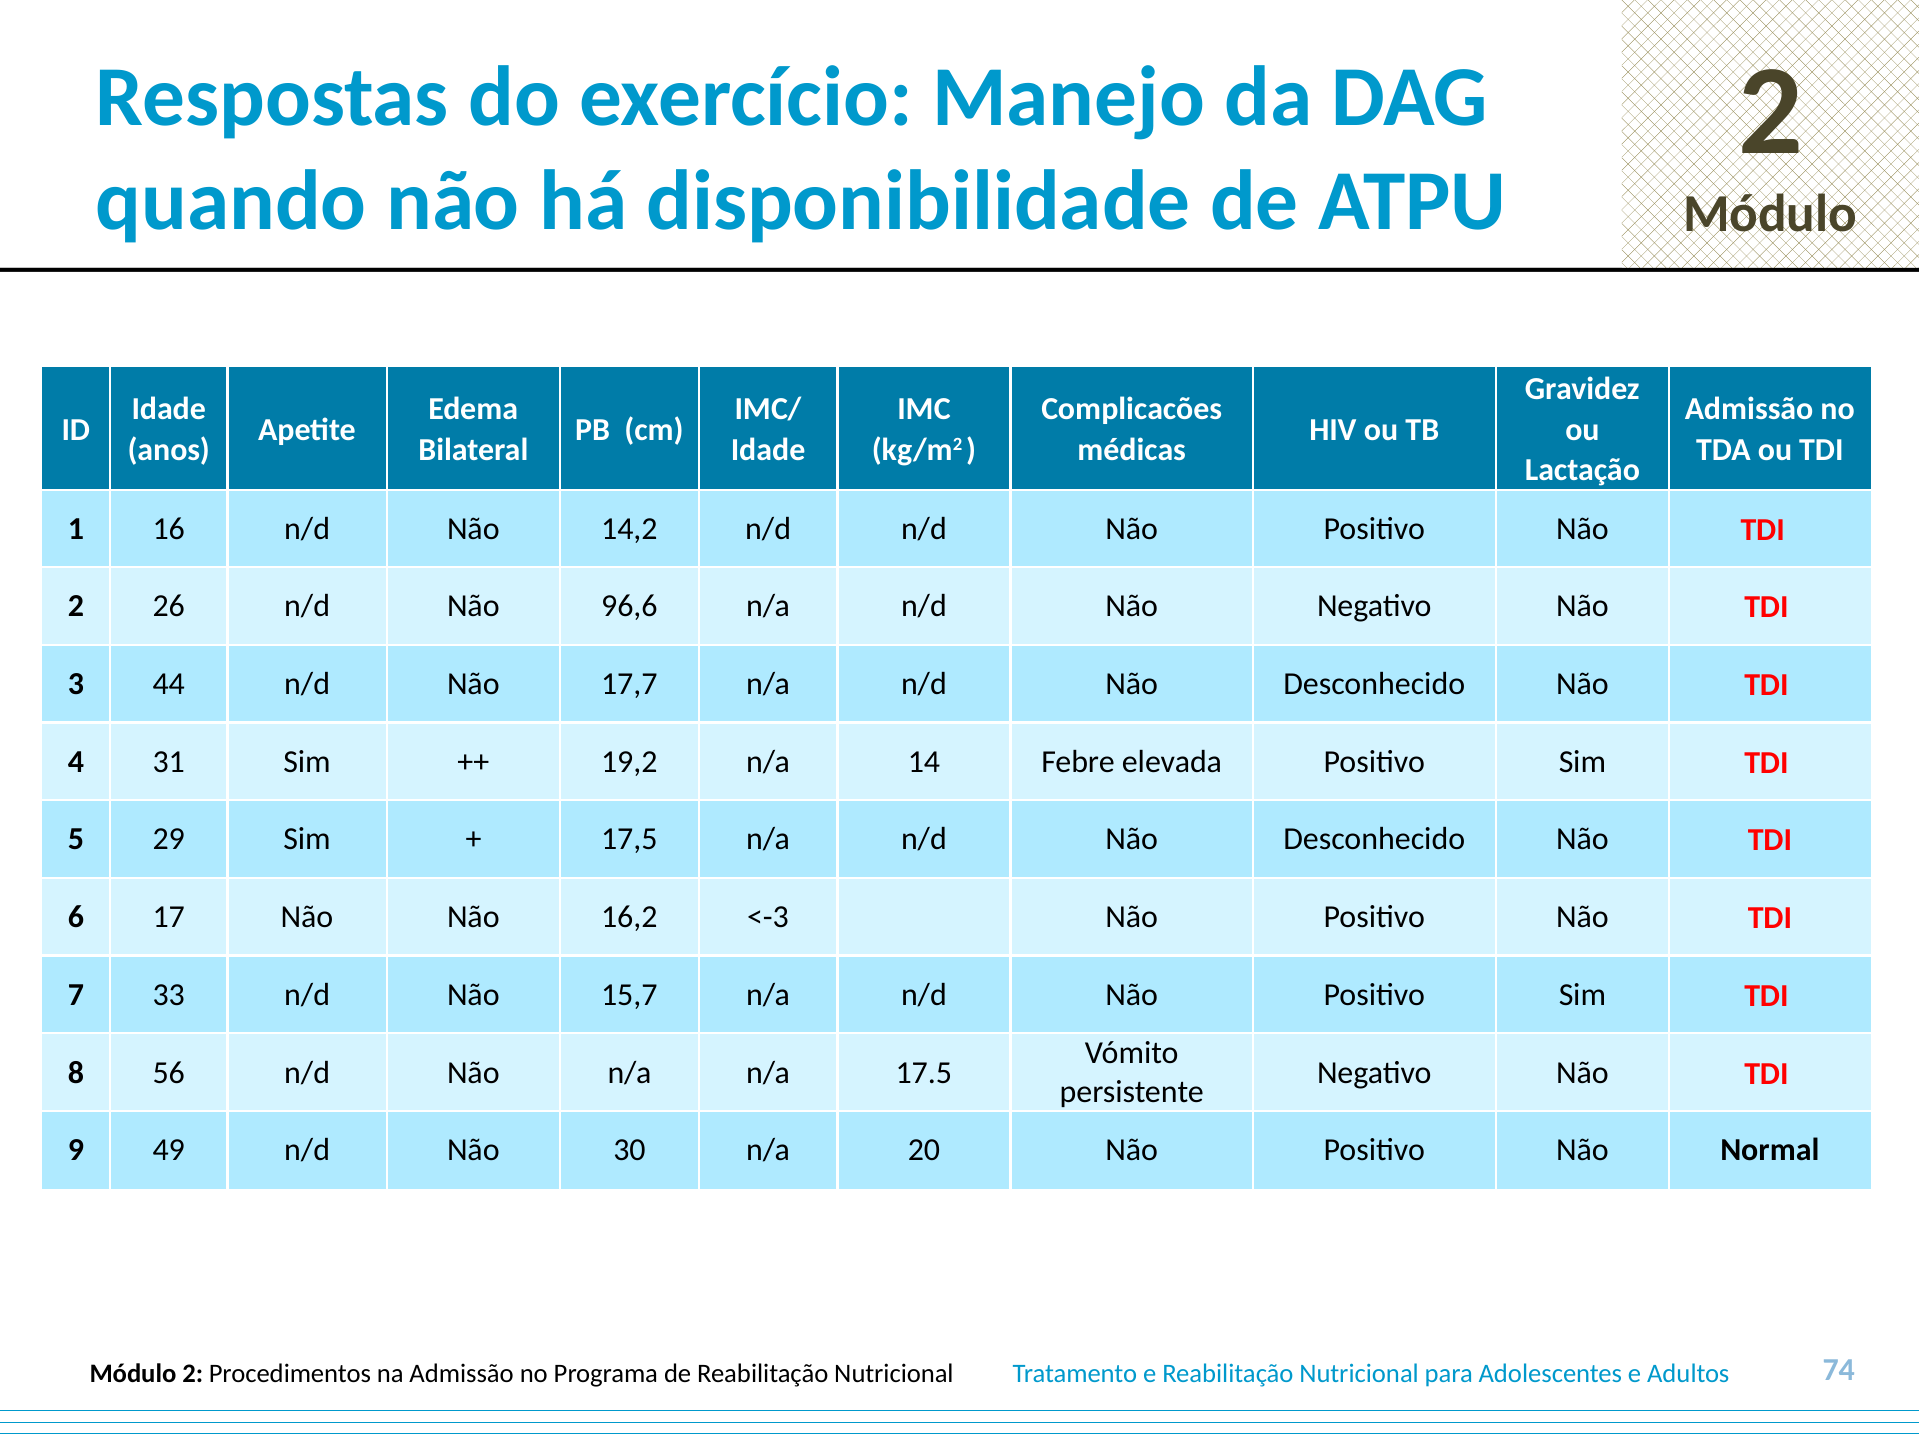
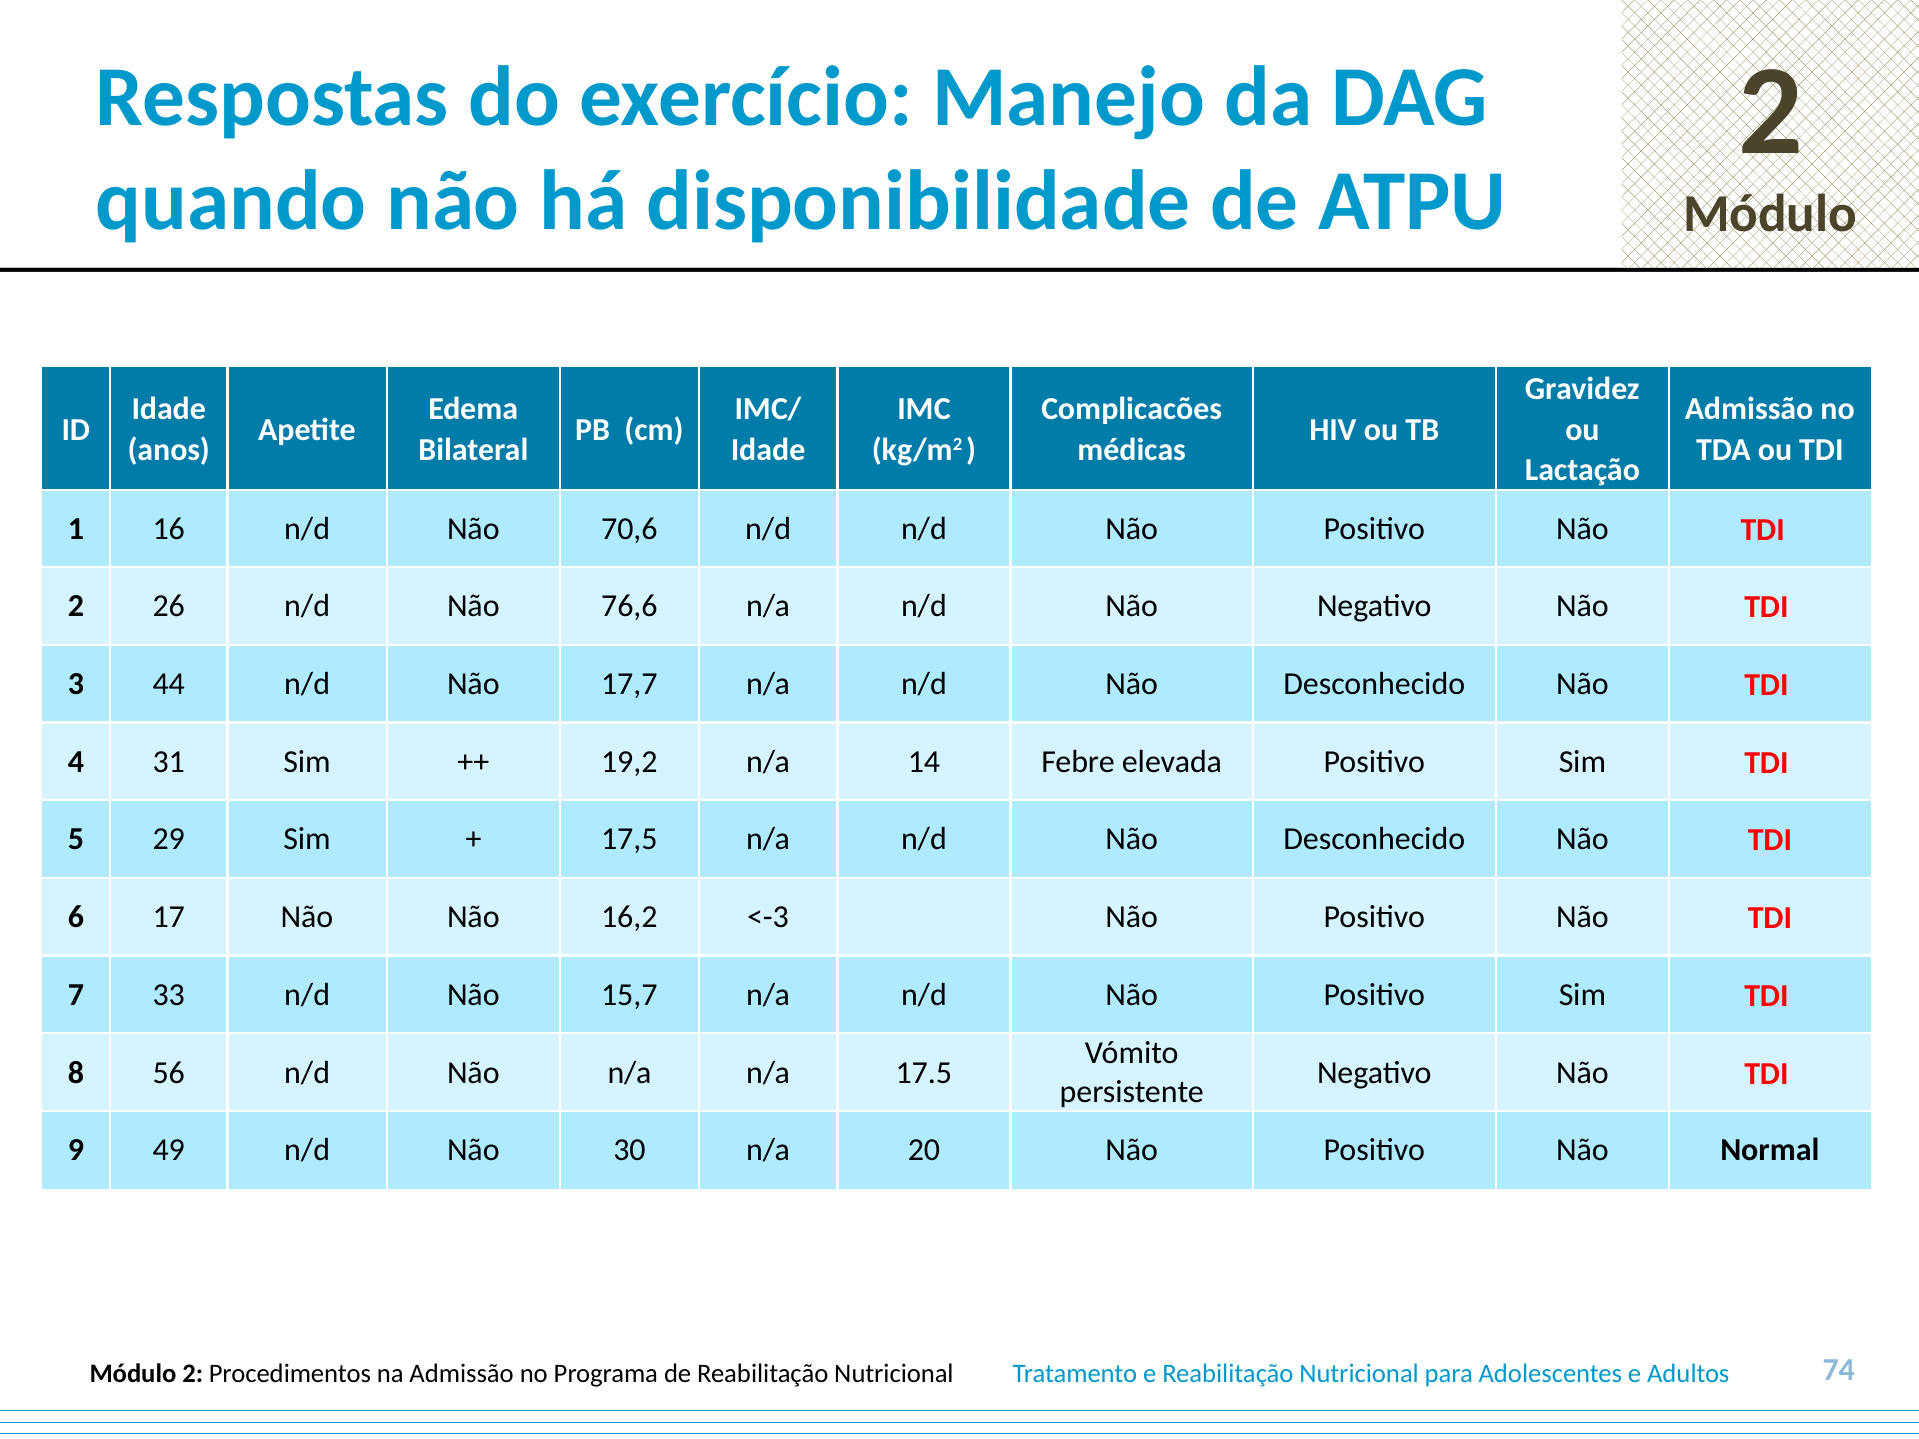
14,2: 14,2 -> 70,6
96,6: 96,6 -> 76,6
